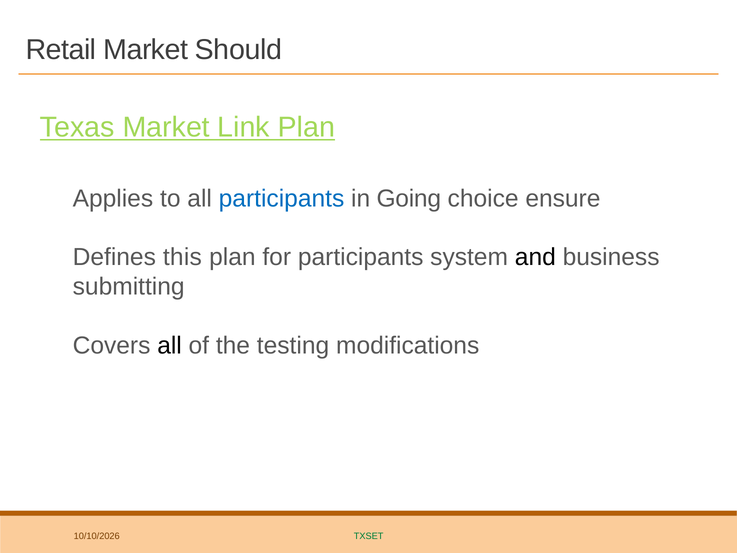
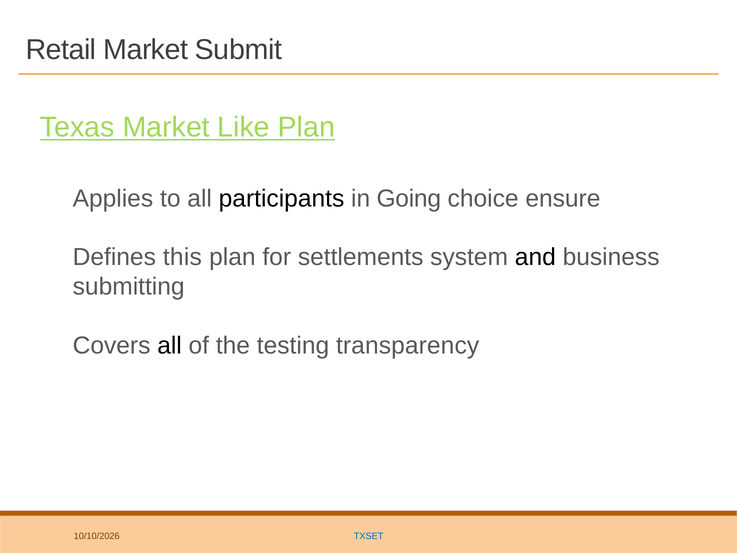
Should: Should -> Submit
Link: Link -> Like
participants at (281, 198) colour: blue -> black
for participants: participants -> settlements
modifications: modifications -> transparency
TXSET colour: green -> blue
